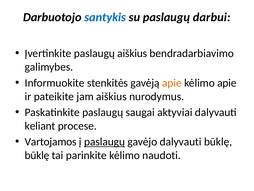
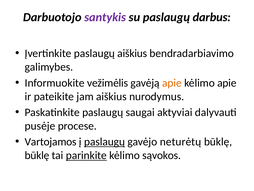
santykis colour: blue -> purple
darbui: darbui -> darbus
stenkitės: stenkitės -> vežimėlis
keliant: keliant -> pusėje
gavėjo dalyvauti: dalyvauti -> neturėtų
parinkite underline: none -> present
naudoti: naudoti -> sąvokos
